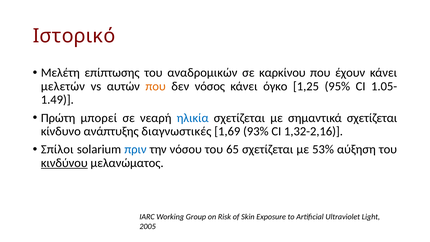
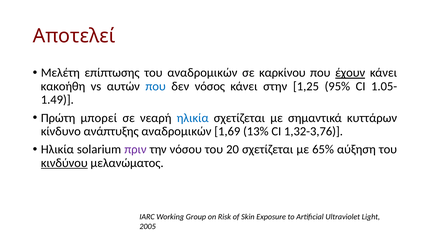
Ιστορικό: Ιστορικό -> Αποτελεί
έχουν underline: none -> present
μελετών: μελετών -> κακοήθη
που at (156, 86) colour: orange -> blue
όγκο: όγκο -> στην
σημαντικά σχετίζεται: σχετίζεται -> κυττάρων
ανάπτυξης διαγνωστικές: διαγνωστικές -> αναδρομικών
93%: 93% -> 13%
1,32-2,16: 1,32-2,16 -> 1,32-3,76
Σπίλοι at (57, 149): Σπίλοι -> Ηλικία
πριν colour: blue -> purple
65: 65 -> 20
53%: 53% -> 65%
